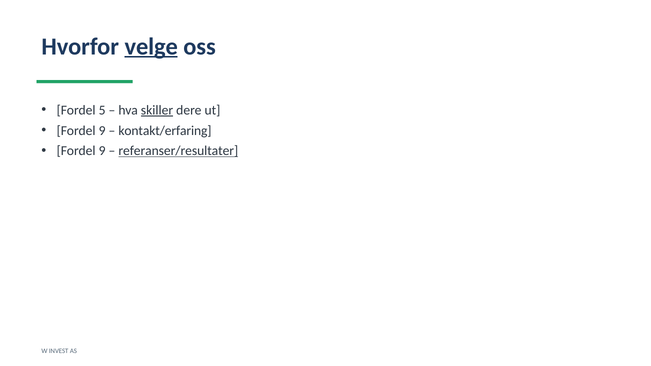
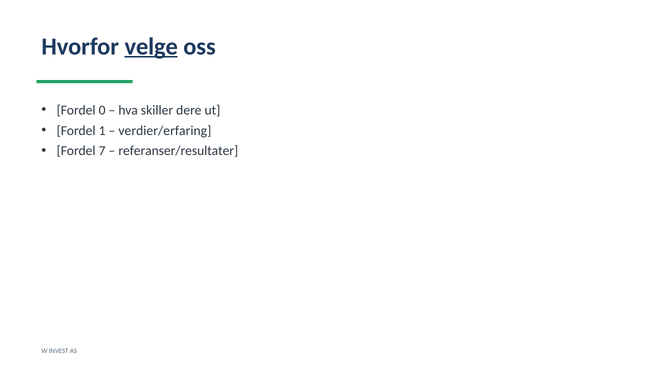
5: 5 -> 0
skiller underline: present -> none
9 at (102, 131): 9 -> 1
kontakt/erfaring: kontakt/erfaring -> verdier/erfaring
9 at (102, 151): 9 -> 7
referanser/resultater underline: present -> none
